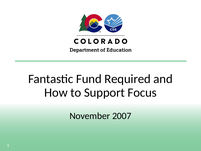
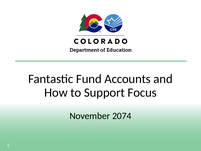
Required: Required -> Accounts
2007: 2007 -> 2074
